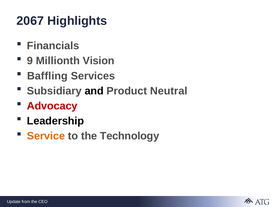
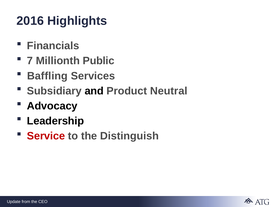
2067: 2067 -> 2016
9: 9 -> 7
Vision: Vision -> Public
Advocacy colour: red -> black
Service colour: orange -> red
Technology: Technology -> Distinguish
